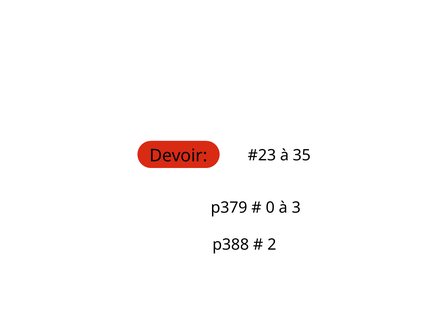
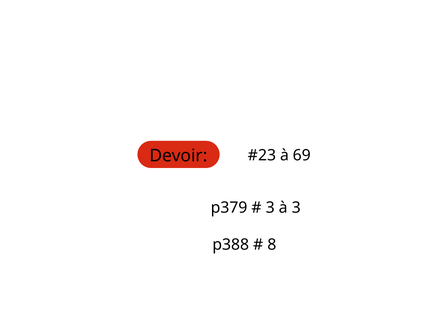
35: 35 -> 69
0 at (270, 208): 0 -> 3
2: 2 -> 8
